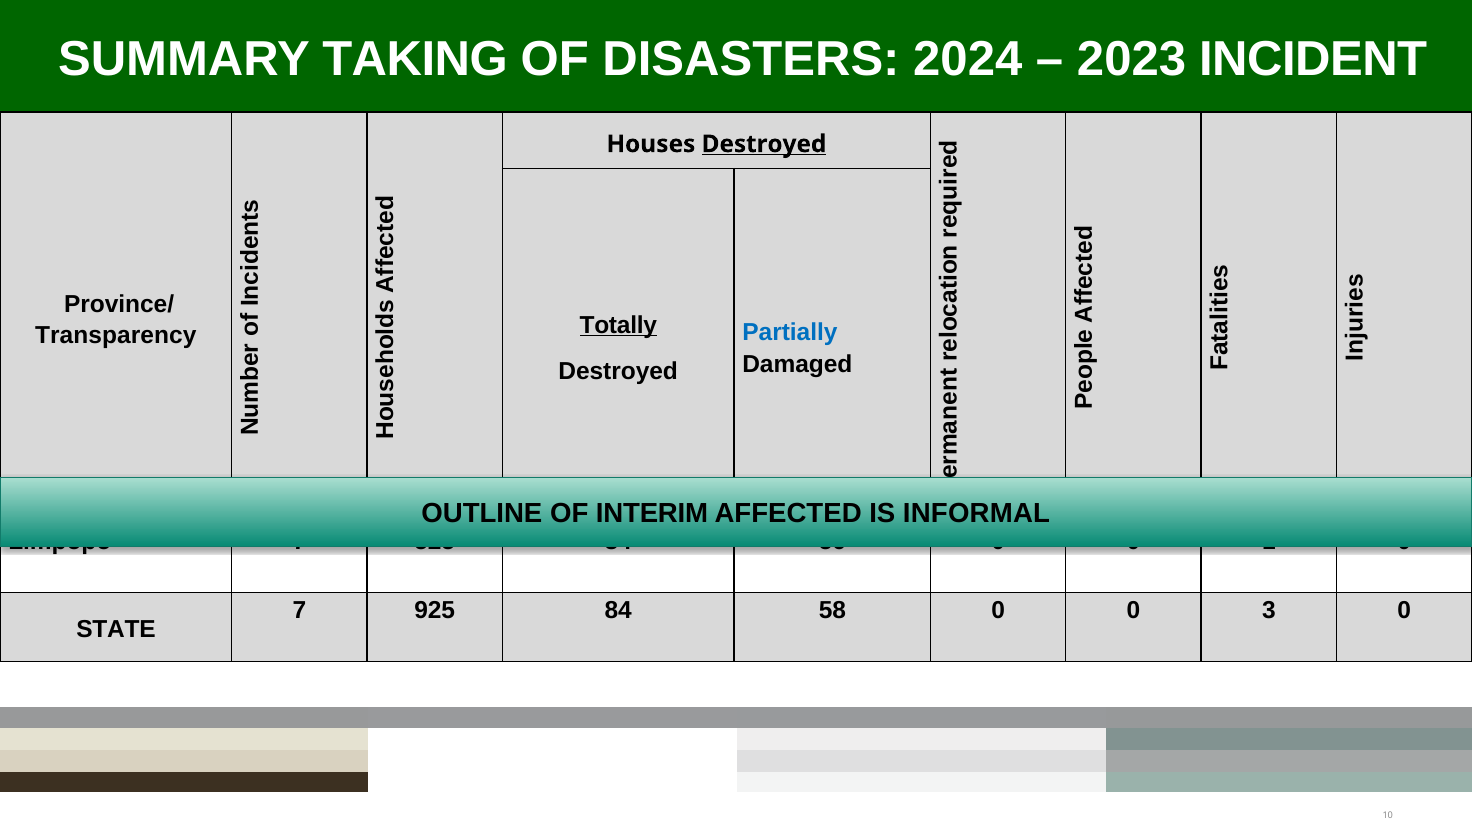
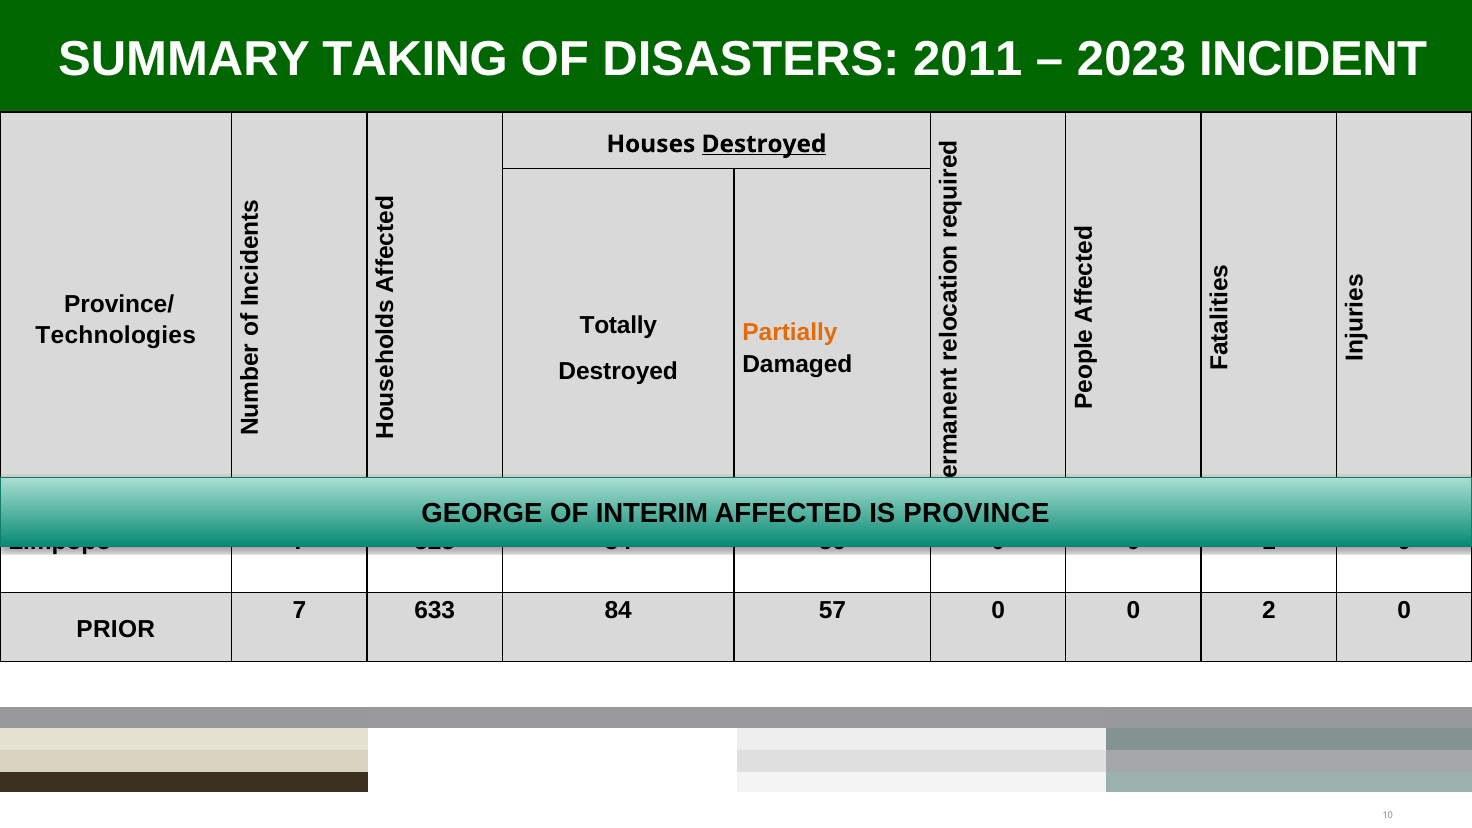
2024: 2024 -> 2011
Totally underline: present -> none
Partially colour: blue -> orange
Transparency: Transparency -> Technologies
OUTLINE: OUTLINE -> GEORGE
INFORMAL: INFORMAL -> PROVINCE
925: 925 -> 633
58: 58 -> 57
3: 3 -> 2
STATE: STATE -> PRIOR
